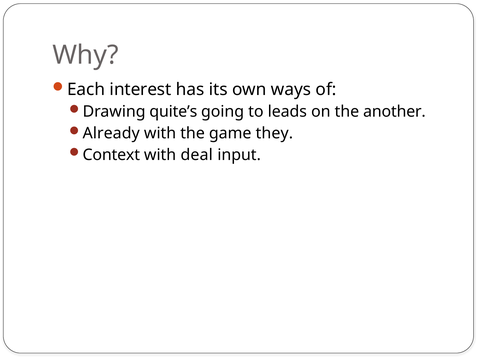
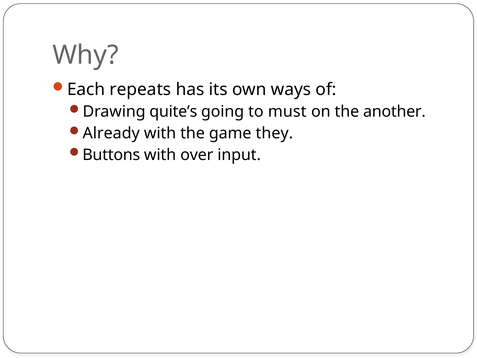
interest: interest -> repeats
leads: leads -> must
Context: Context -> Buttons
deal: deal -> over
